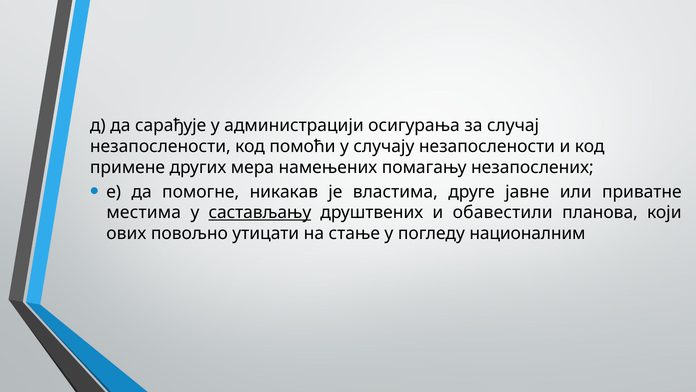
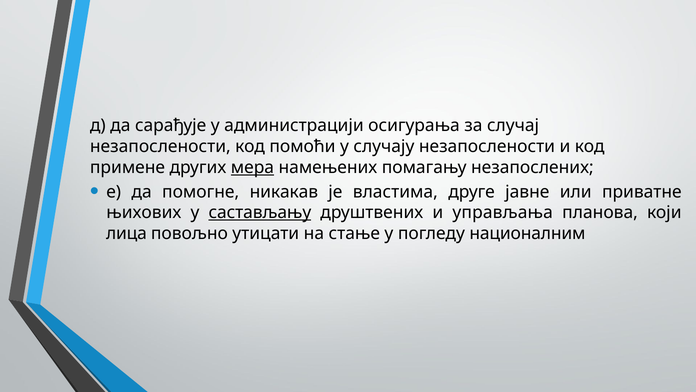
мера underline: none -> present
местима: местима -> њихових
обавестили: обавестили -> управљања
ових: ових -> лица
